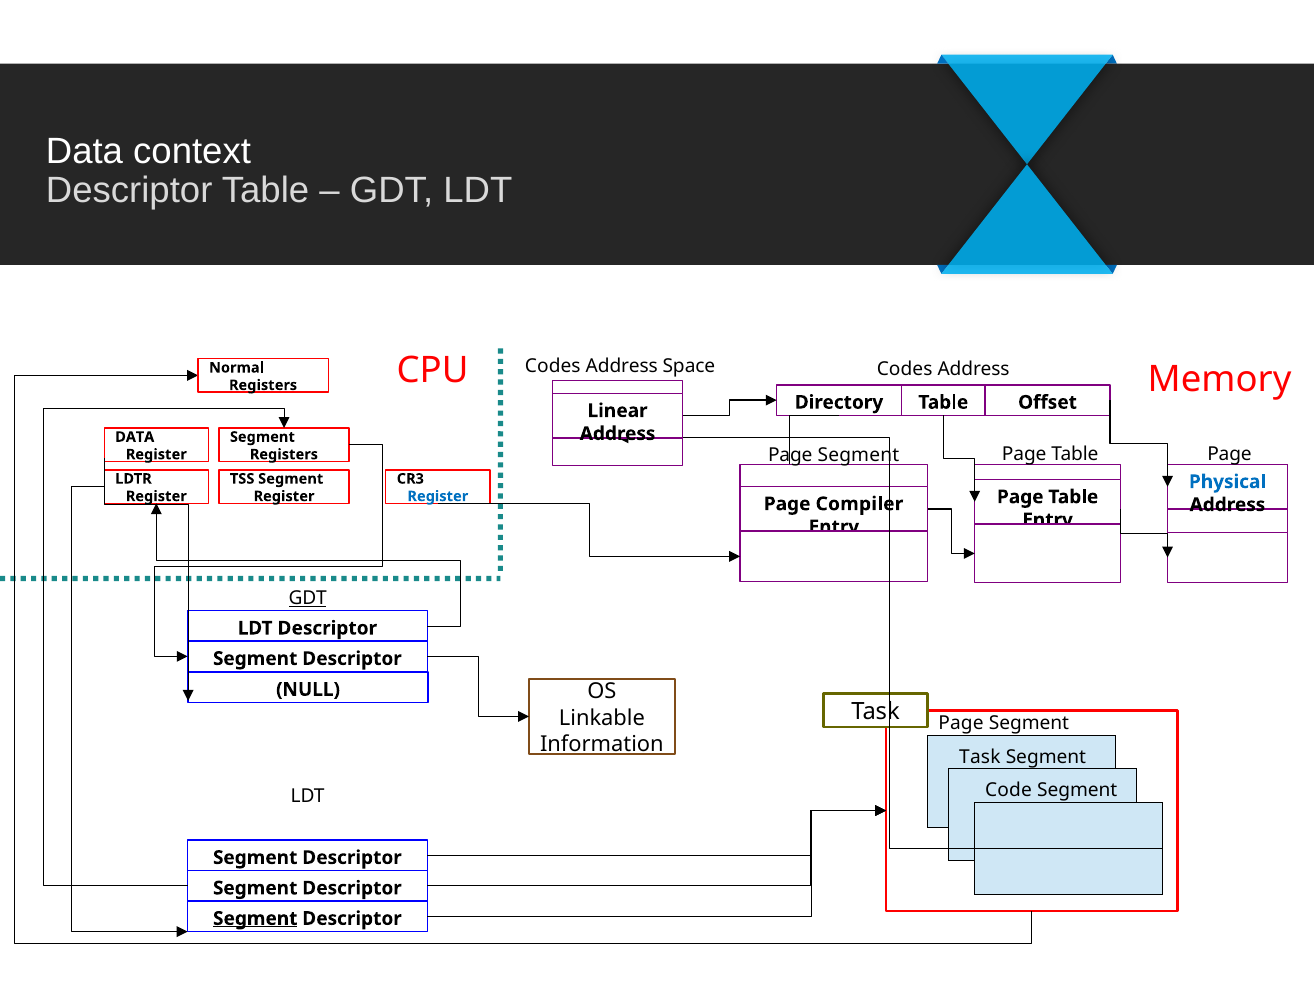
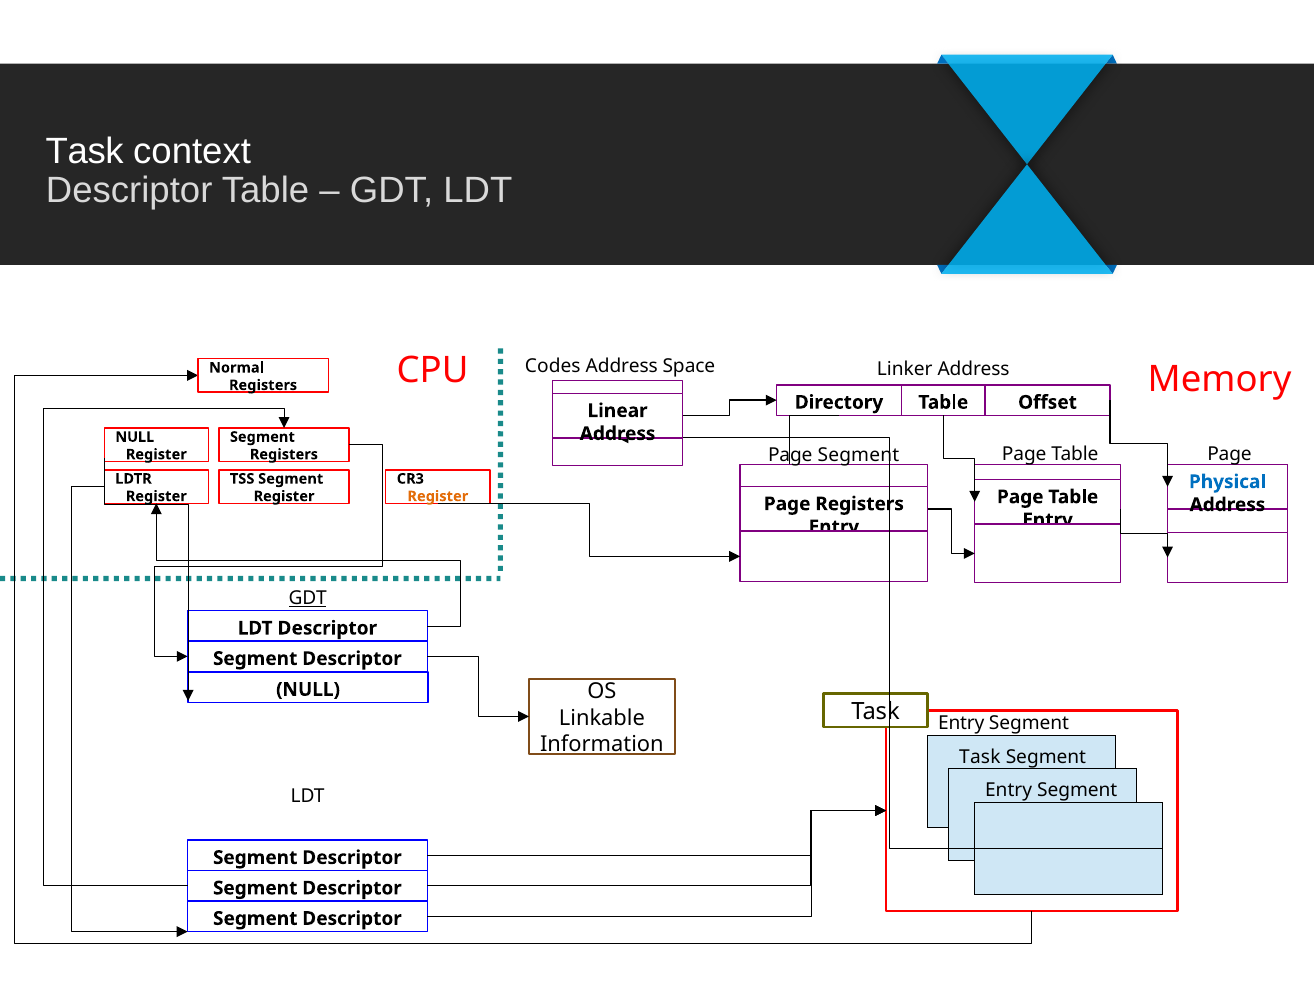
Data at (84, 151): Data -> Task
Codes at (905, 369): Codes -> Linker
DATA at (135, 437): DATA -> NULL
Register at (438, 496) colour: blue -> orange
Page Compiler: Compiler -> Registers
Page at (961, 723): Page -> Entry
Code at (1009, 790): Code -> Entry
Segment at (255, 918) underline: present -> none
